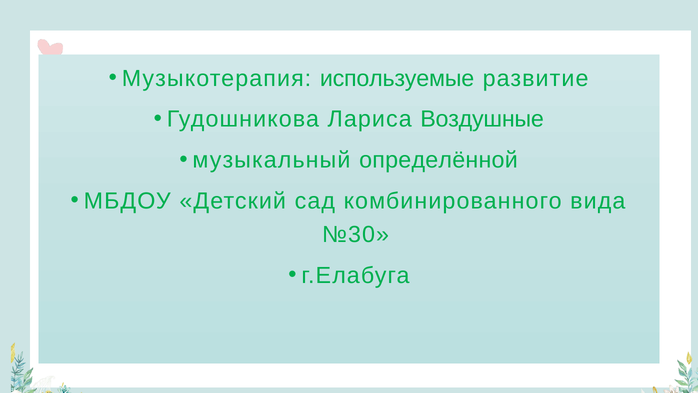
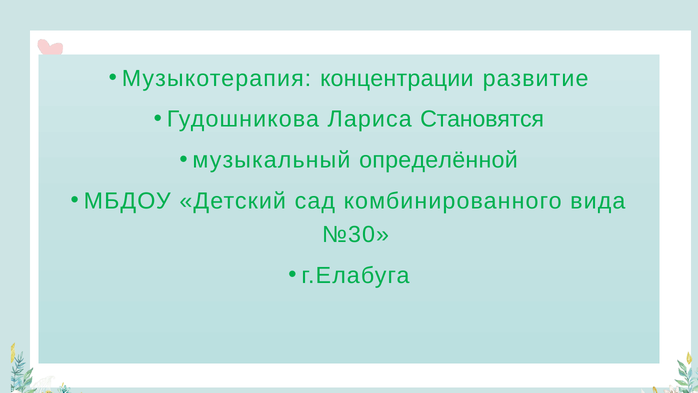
используемые: используемые -> концентрации
Воздушные: Воздушные -> Становятся
